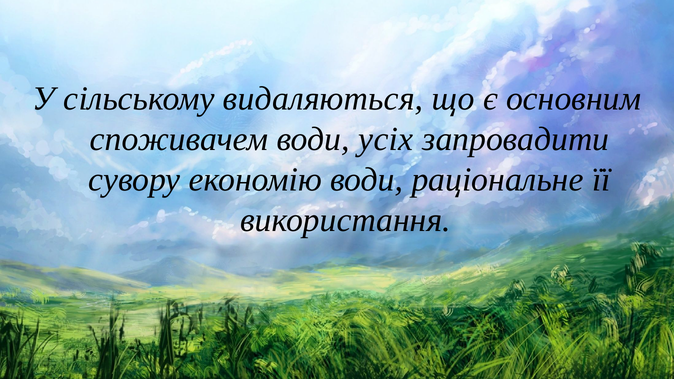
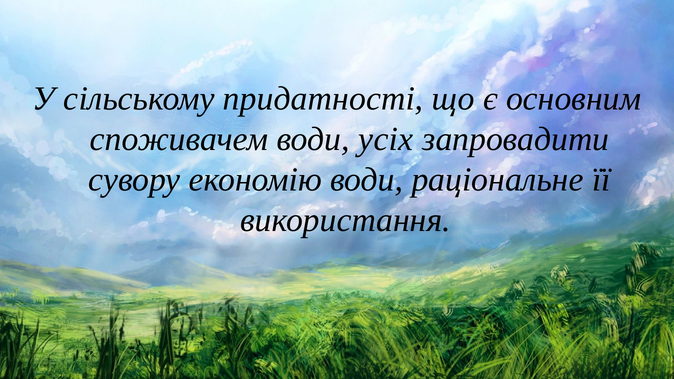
видаляються: видаляються -> придатності
